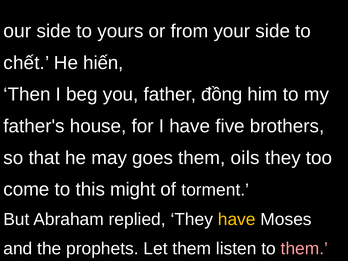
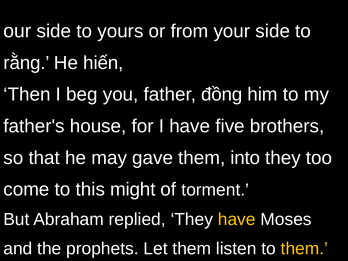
chết: chết -> rằng
goes: goes -> gave
oils: oils -> into
them at (304, 249) colour: pink -> yellow
